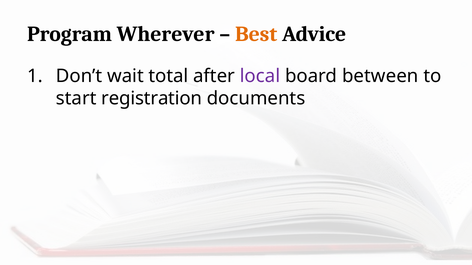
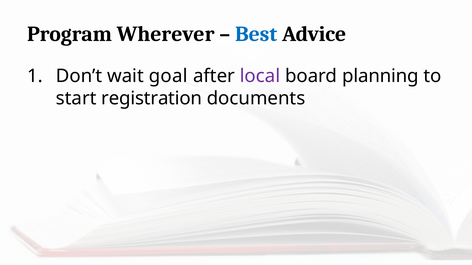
Best colour: orange -> blue
total: total -> goal
between: between -> planning
